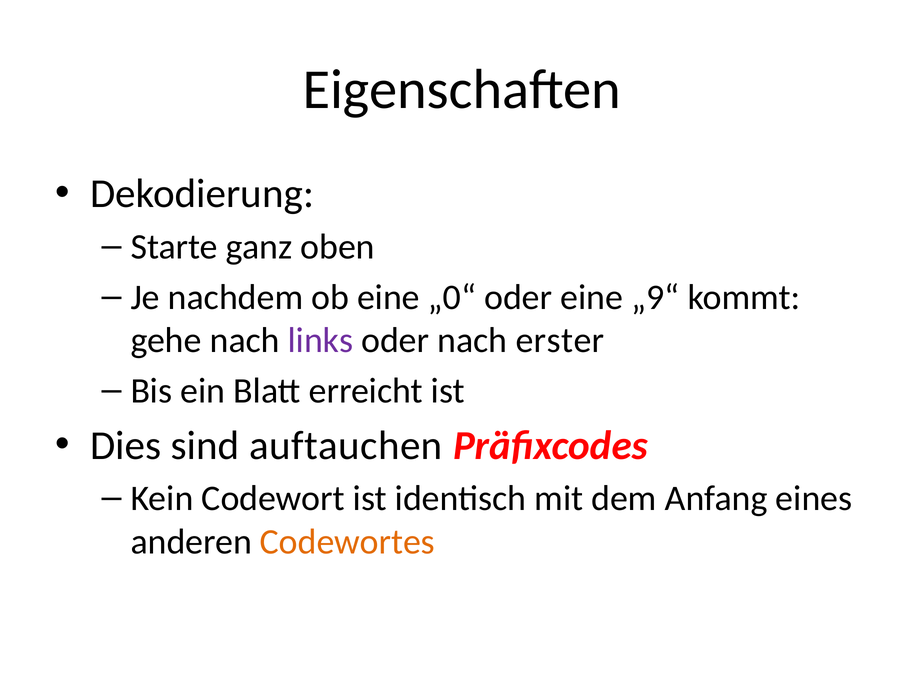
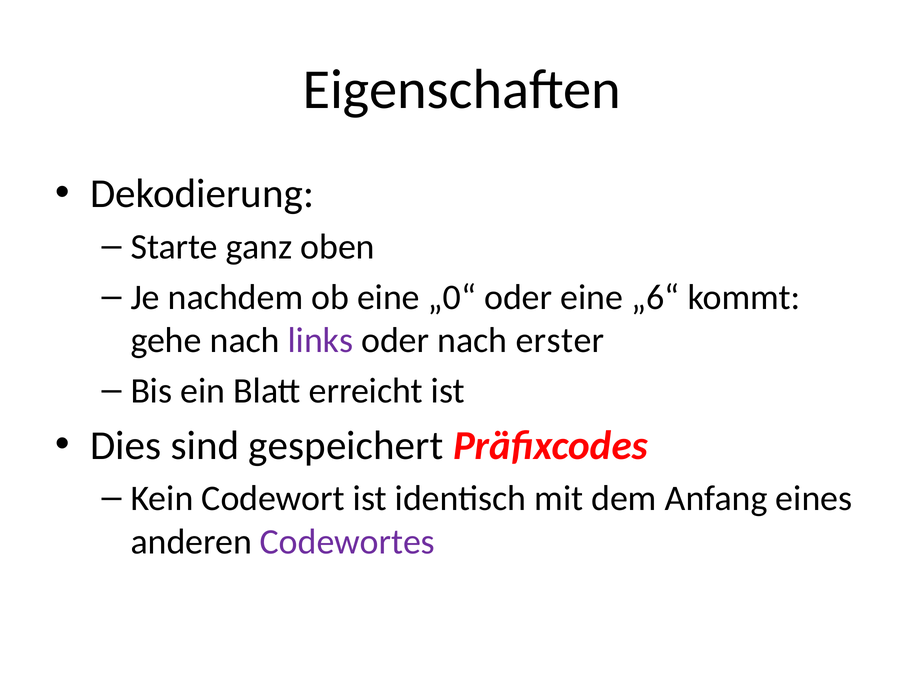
„9“: „9“ -> „6“
auftauchen: auftauchen -> gespeichert
Codewortes colour: orange -> purple
